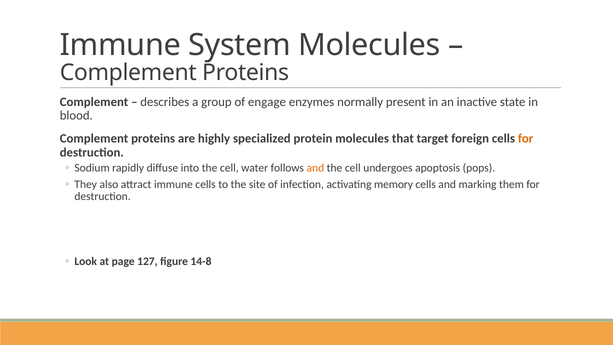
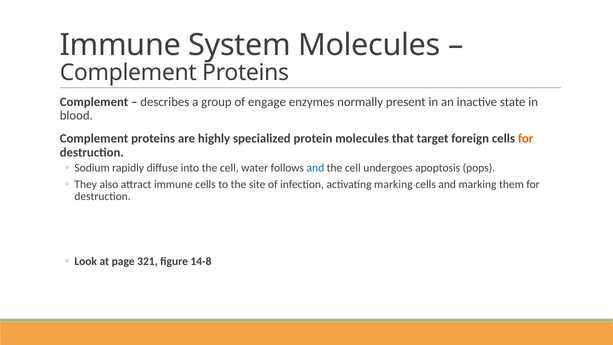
and at (315, 168) colour: orange -> blue
activating memory: memory -> marking
127: 127 -> 321
